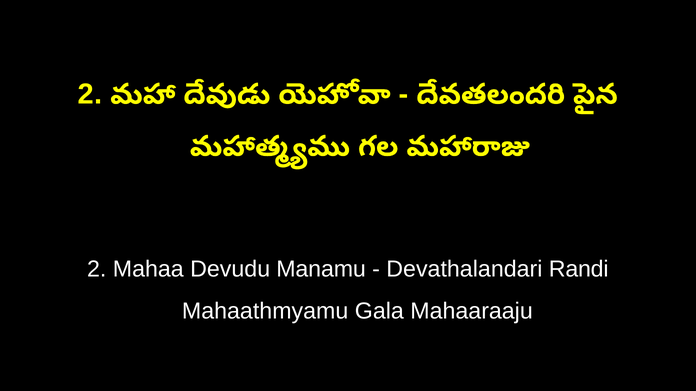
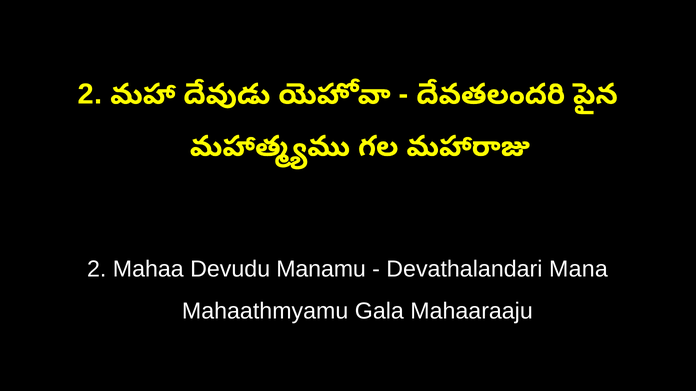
Randi: Randi -> Mana
